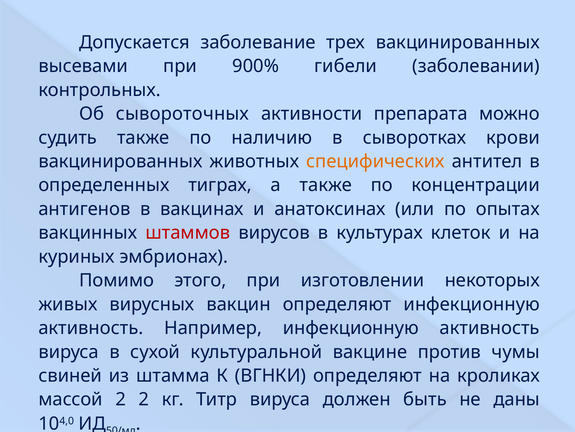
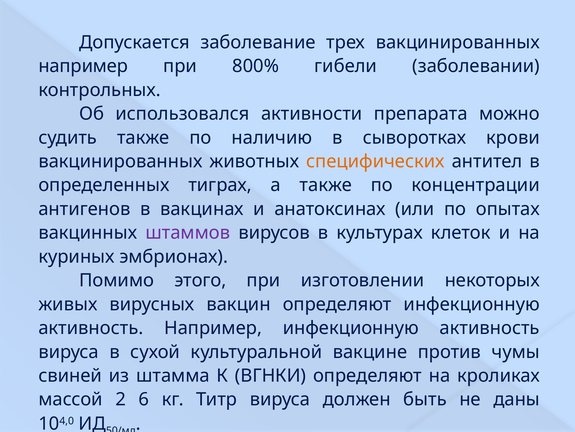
высевами at (83, 66): высевами -> например
900%: 900% -> 800%
сывороточных: сывороточных -> использовался
штаммов colour: red -> purple
2 2: 2 -> 6
